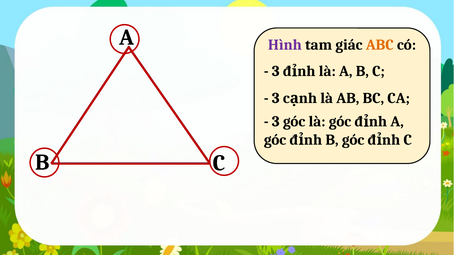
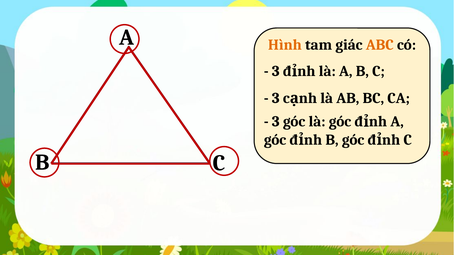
Hình colour: purple -> orange
